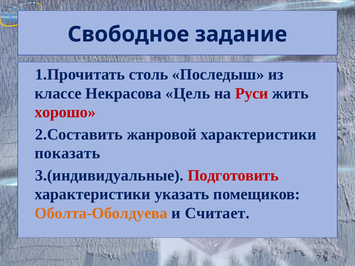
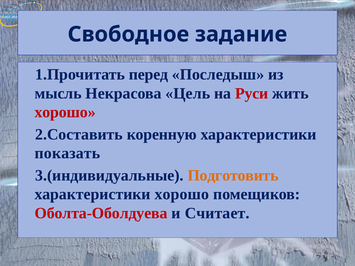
столь: столь -> перед
классе: классе -> мысль
жанровой: жанровой -> коренную
Подготовить colour: red -> orange
характеристики указать: указать -> хорошо
Оболта-Оболдуева colour: orange -> red
